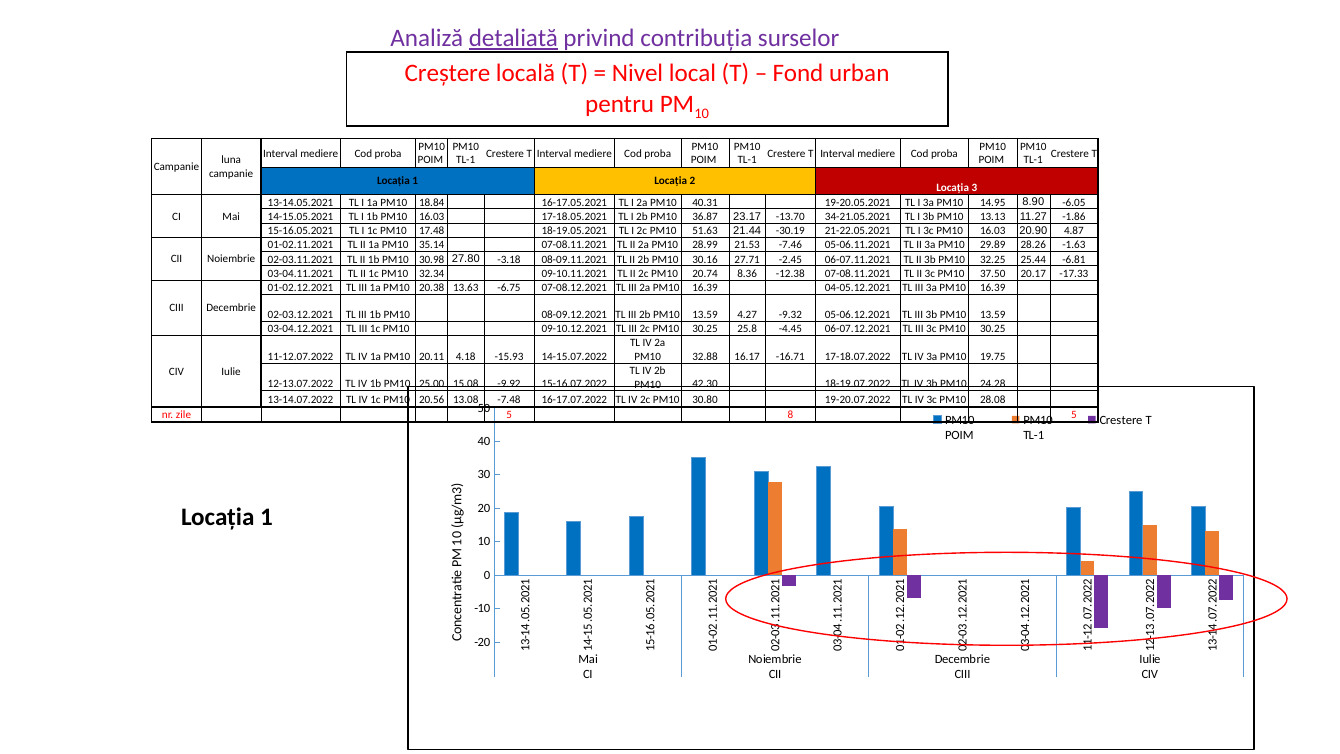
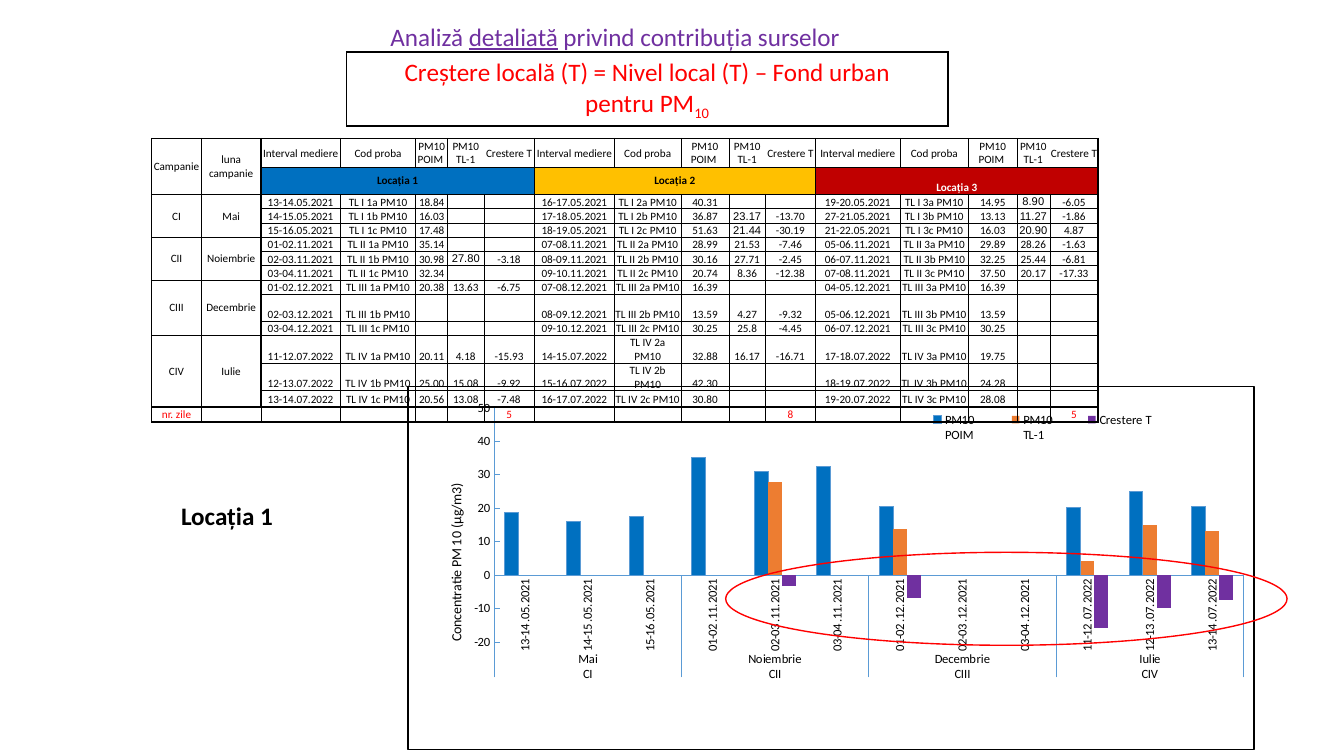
34-21.05.2021: 34-21.05.2021 -> 27-21.05.2021
